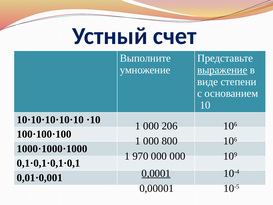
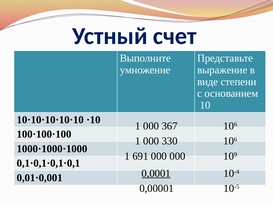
выражение underline: present -> none
206: 206 -> 367
800: 800 -> 330
970: 970 -> 691
